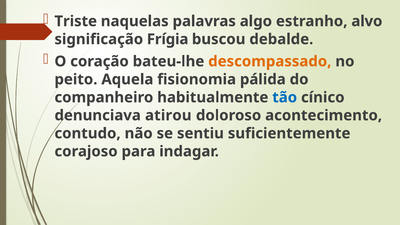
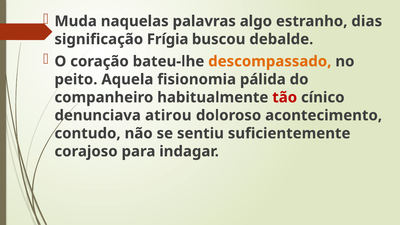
Triste: Triste -> Muda
alvo: alvo -> dias
tão colour: blue -> red
